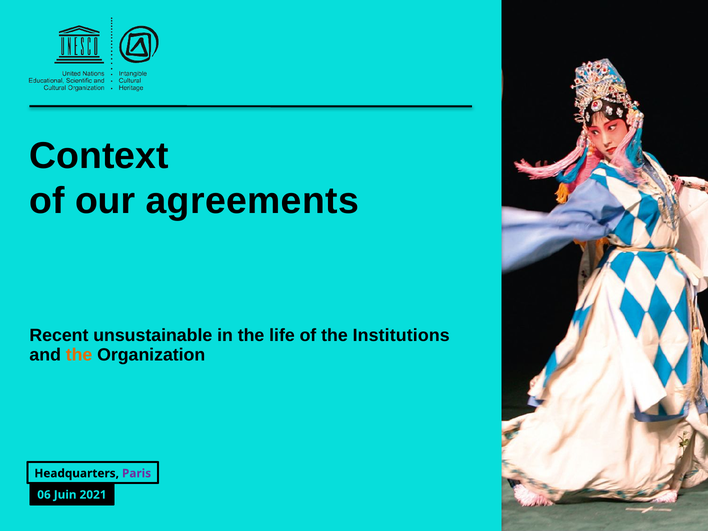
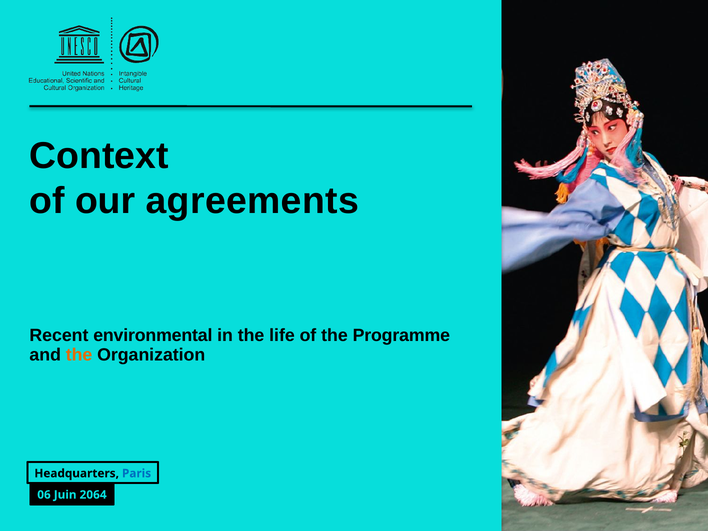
unsustainable: unsustainable -> environmental
Institutions: Institutions -> Programme
Paris colour: purple -> blue
2021: 2021 -> 2064
